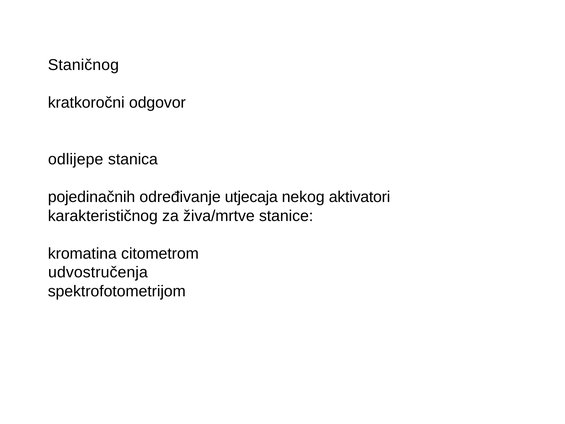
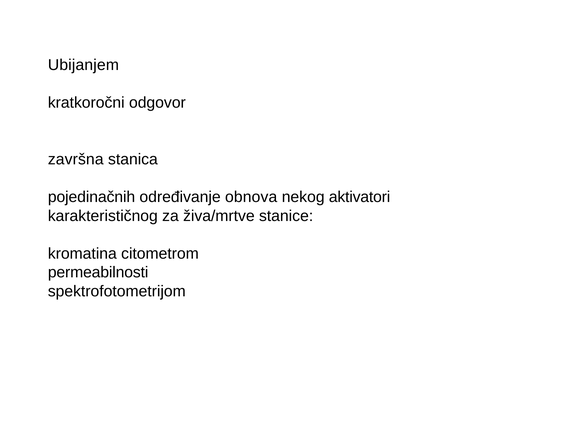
Staničnog: Staničnog -> Ubijanjem
odlijepe: odlijepe -> završna
utjecaja: utjecaja -> obnova
udvostručenja: udvostručenja -> permeabilnosti
